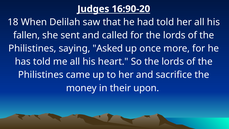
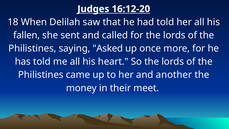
16:90-20: 16:90-20 -> 16:12-20
sacrifice: sacrifice -> another
upon: upon -> meet
